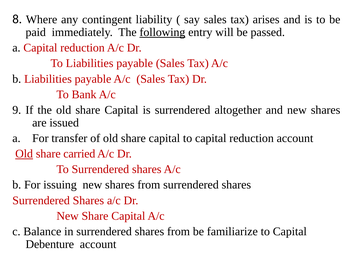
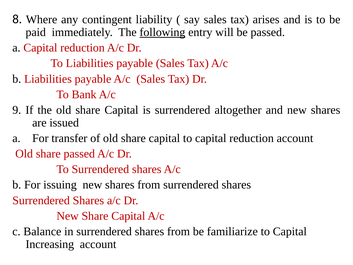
Old at (24, 154) underline: present -> none
share carried: carried -> passed
Debenture: Debenture -> Increasing
